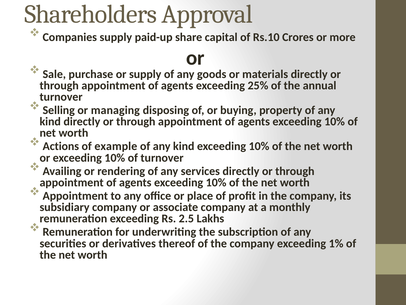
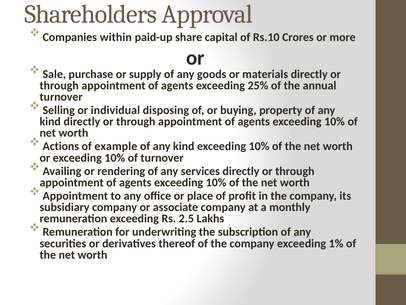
Companies supply: supply -> within
managing: managing -> individual
